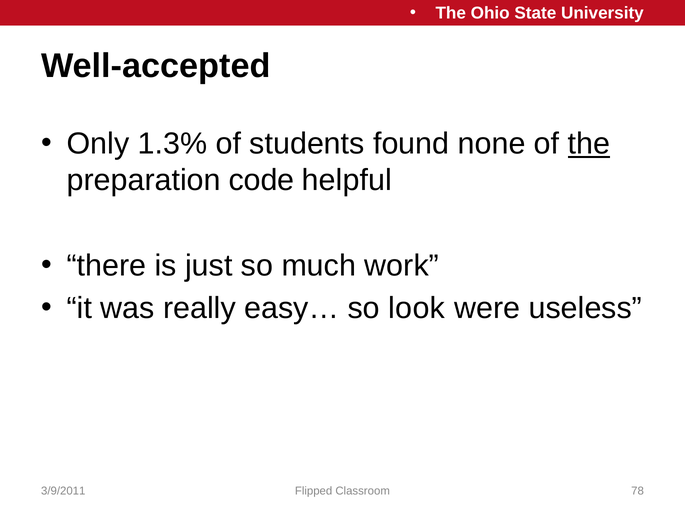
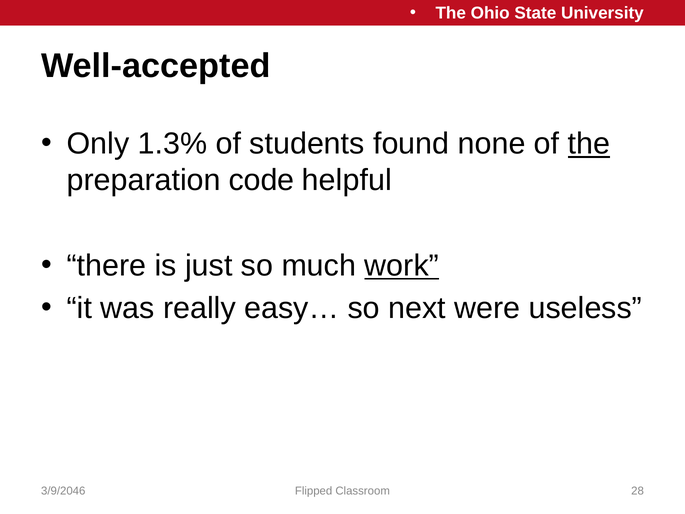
work underline: none -> present
look: look -> next
3/9/2011: 3/9/2011 -> 3/9/2046
78: 78 -> 28
